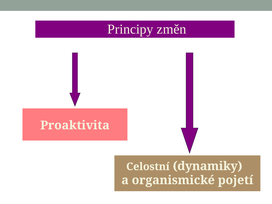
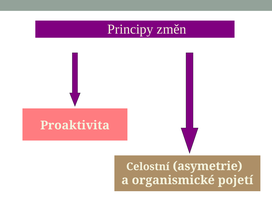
dynamiky: dynamiky -> asymetrie
